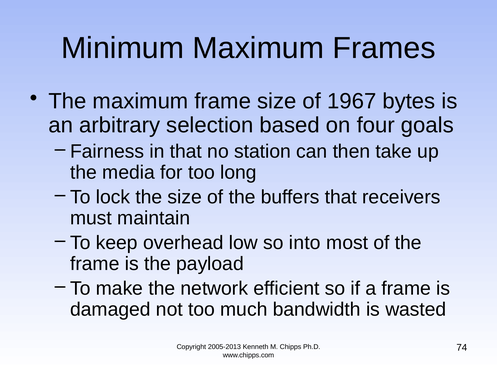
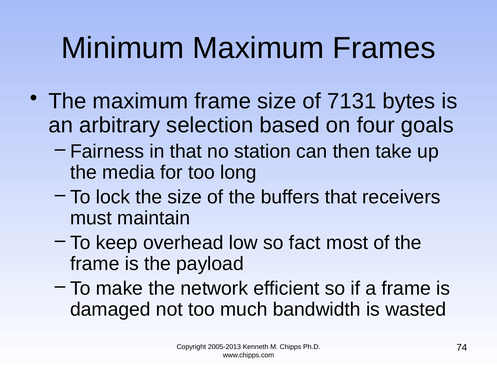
1967: 1967 -> 7131
into: into -> fact
